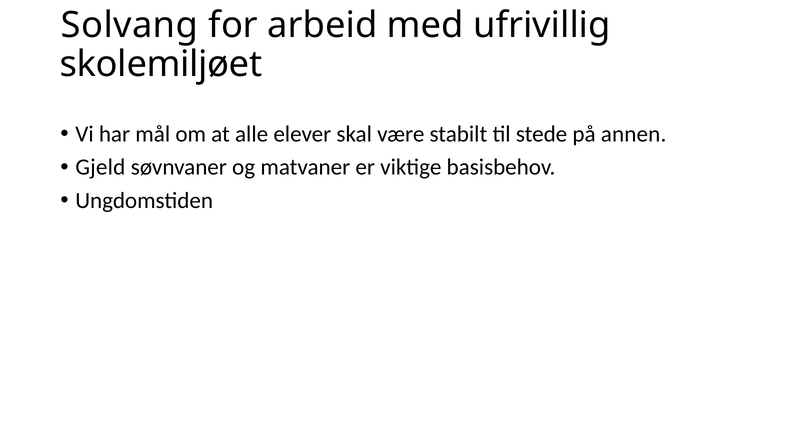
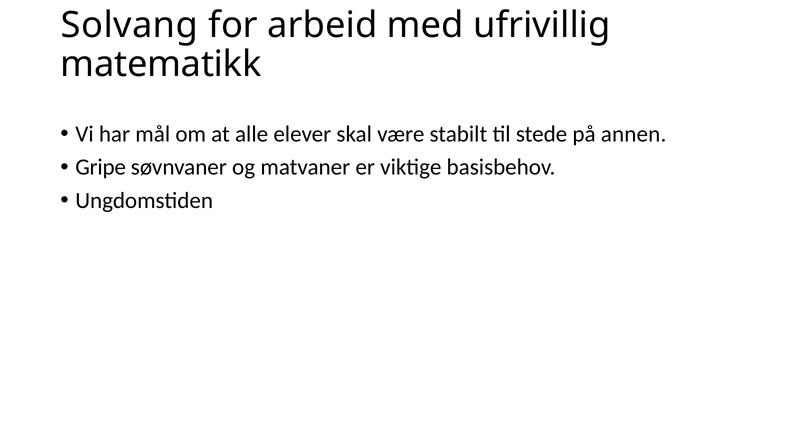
skolemiljøet: skolemiljøet -> matematikk
Gjeld: Gjeld -> Gripe
